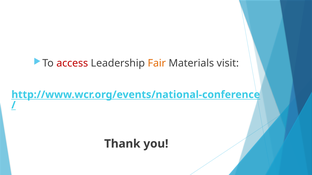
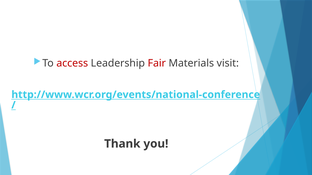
Fair colour: orange -> red
